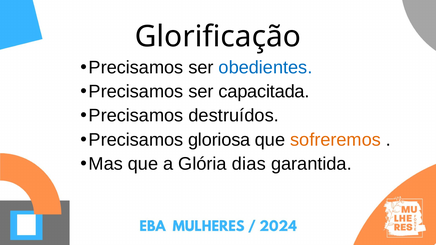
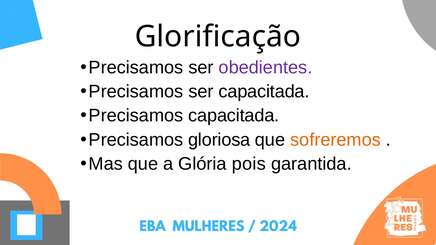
obedientes colour: blue -> purple
Precisamos destruídos: destruídos -> capacitada
dias: dias -> pois
